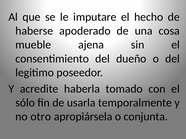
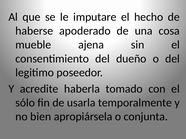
otro: otro -> bien
